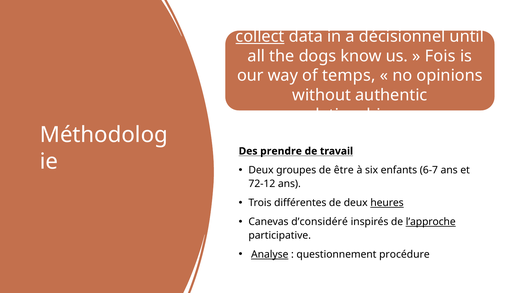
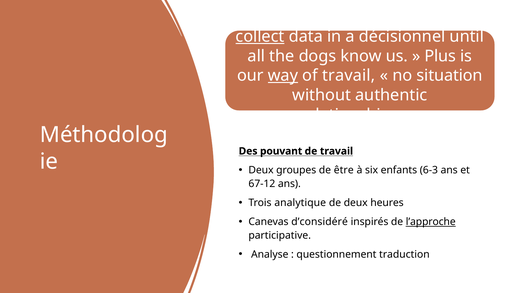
Fois: Fois -> Plus
way underline: none -> present
of temps: temps -> travail
opinions: opinions -> situation
prendre: prendre -> pouvant
6-7: 6-7 -> 6-3
72-12: 72-12 -> 67-12
différentes: différentes -> analytique
heures underline: present -> none
Analyse underline: present -> none
procédure: procédure -> traduction
